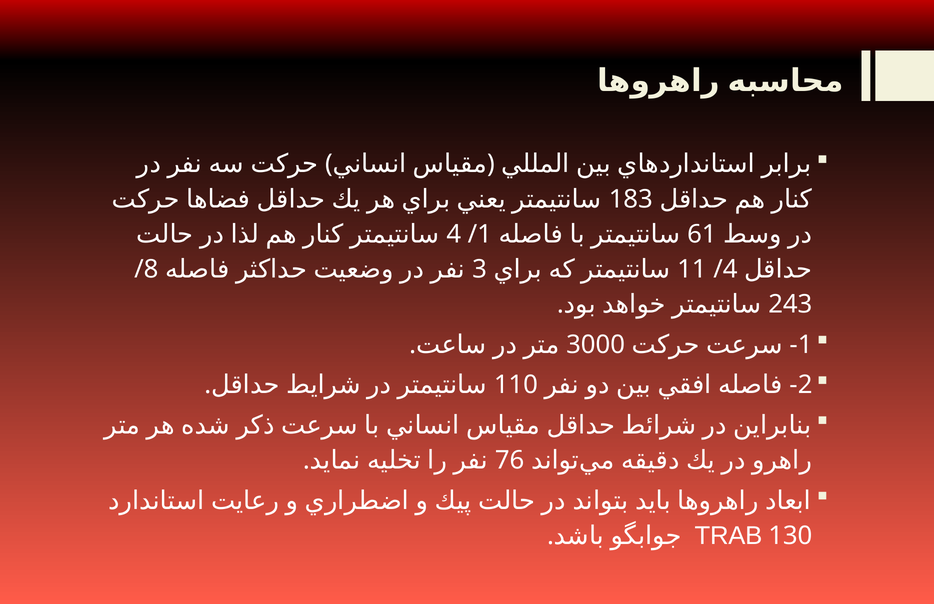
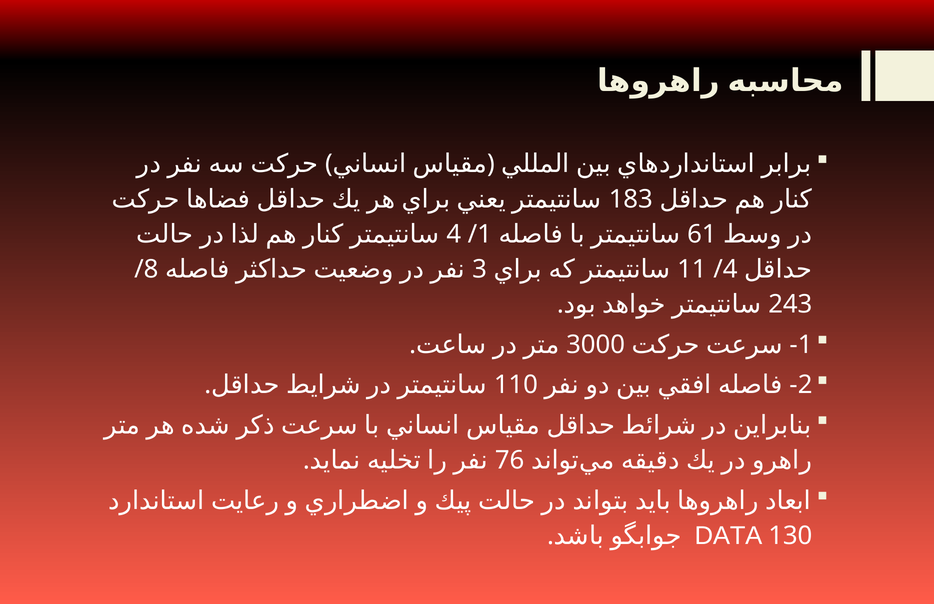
TRAB: TRAB -> DATA
